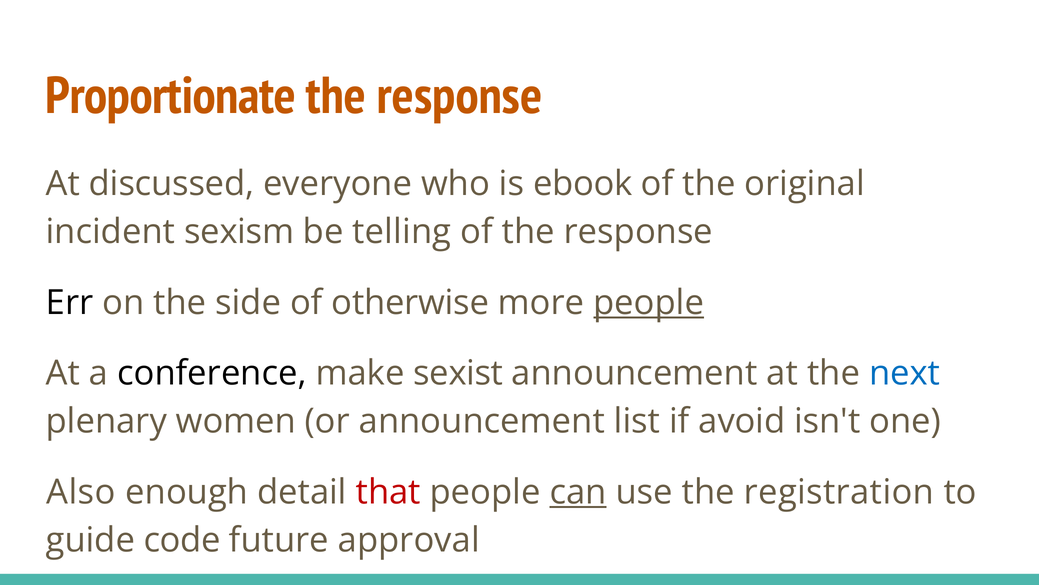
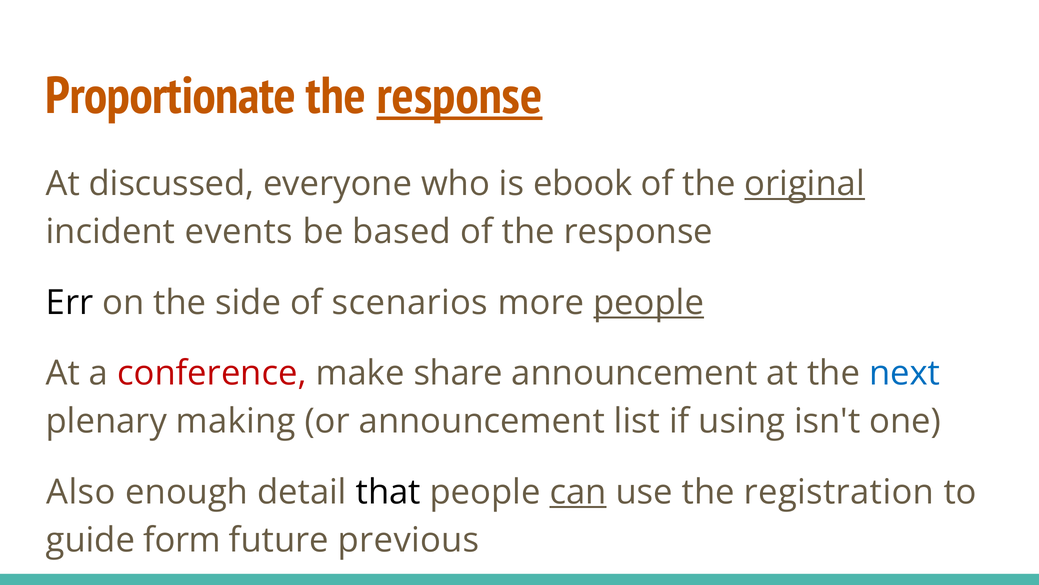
response at (460, 96) underline: none -> present
original underline: none -> present
sexism: sexism -> events
telling: telling -> based
otherwise: otherwise -> scenarios
conference colour: black -> red
sexist: sexist -> share
women: women -> making
avoid: avoid -> using
that colour: red -> black
code: code -> form
approval: approval -> previous
